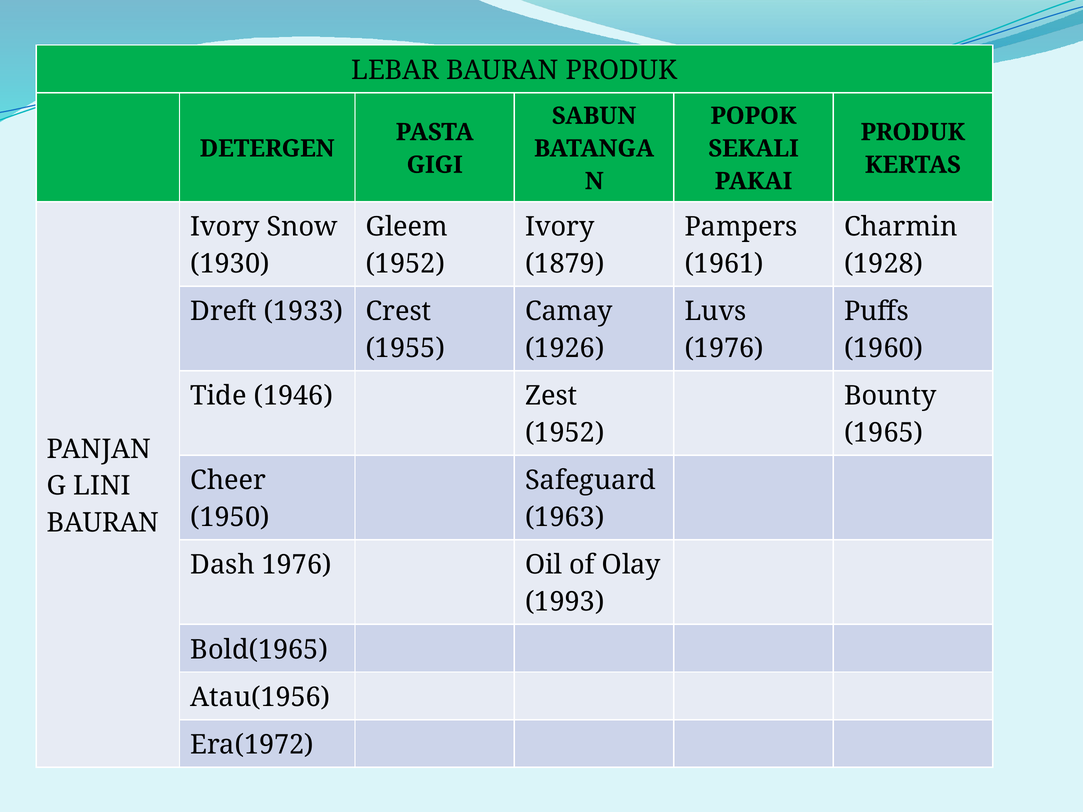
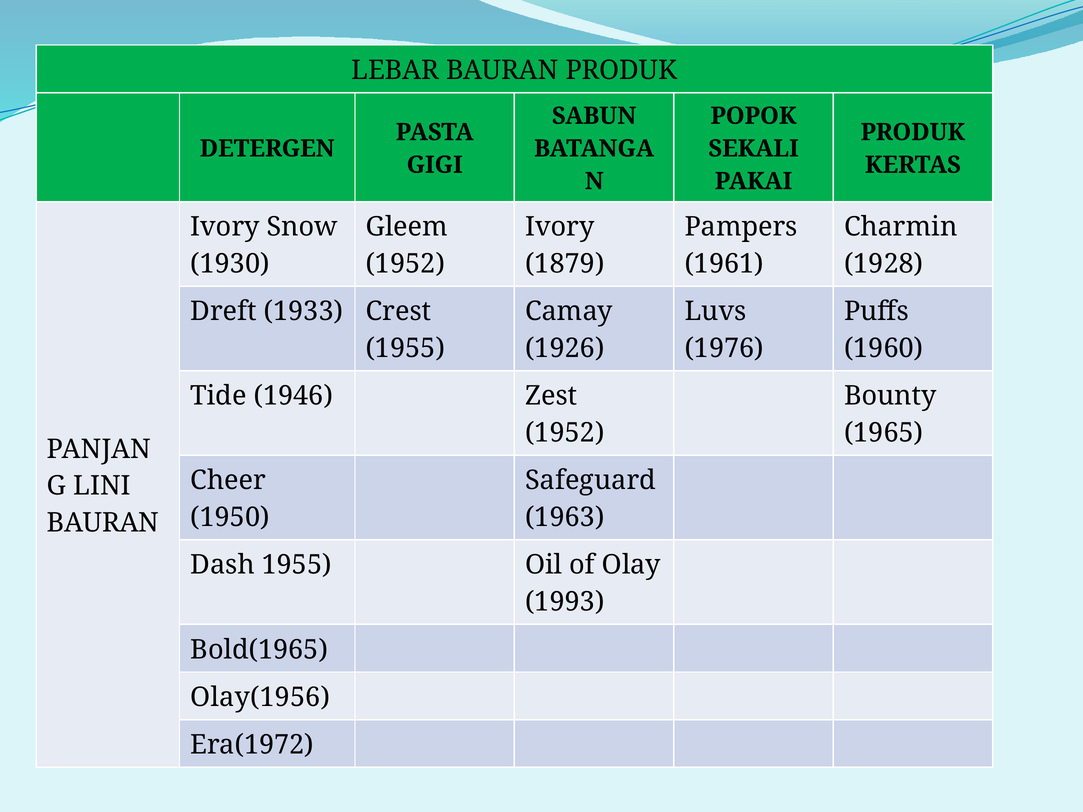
Dash 1976: 1976 -> 1955
Atau(1956: Atau(1956 -> Olay(1956
